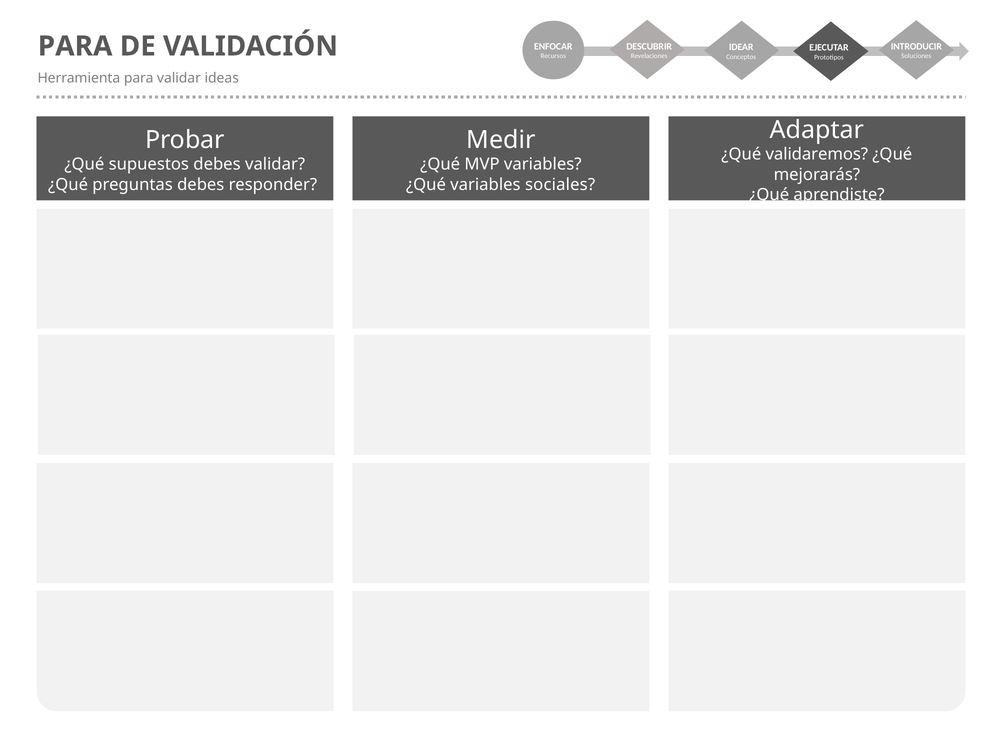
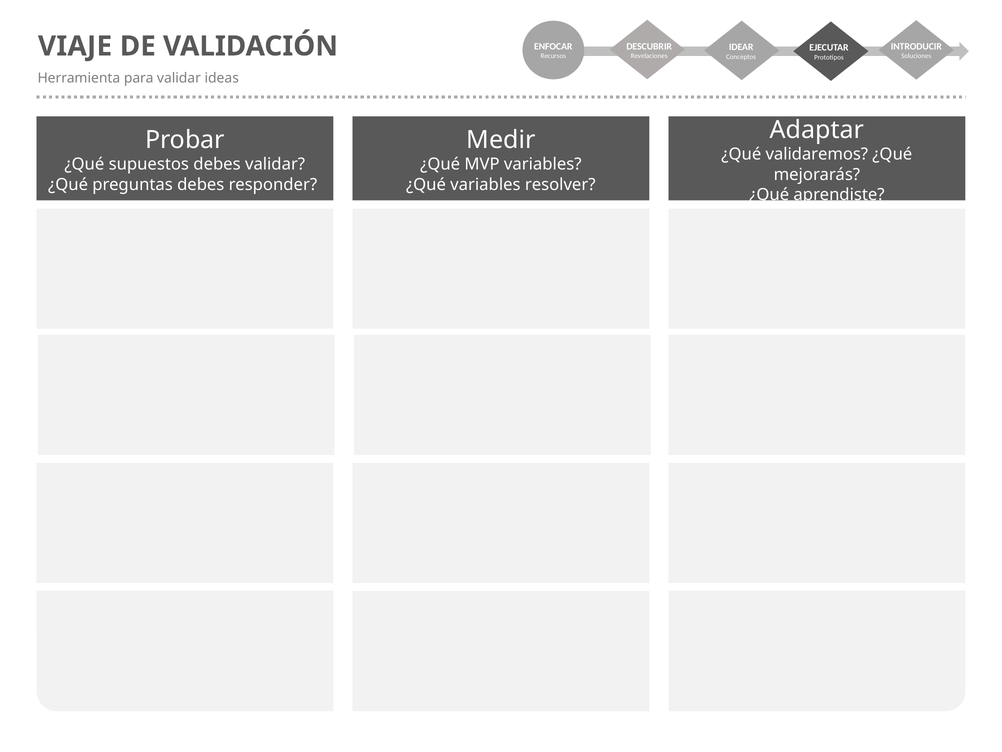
PARA at (75, 46): PARA -> VIAJE
sociales: sociales -> resolver
